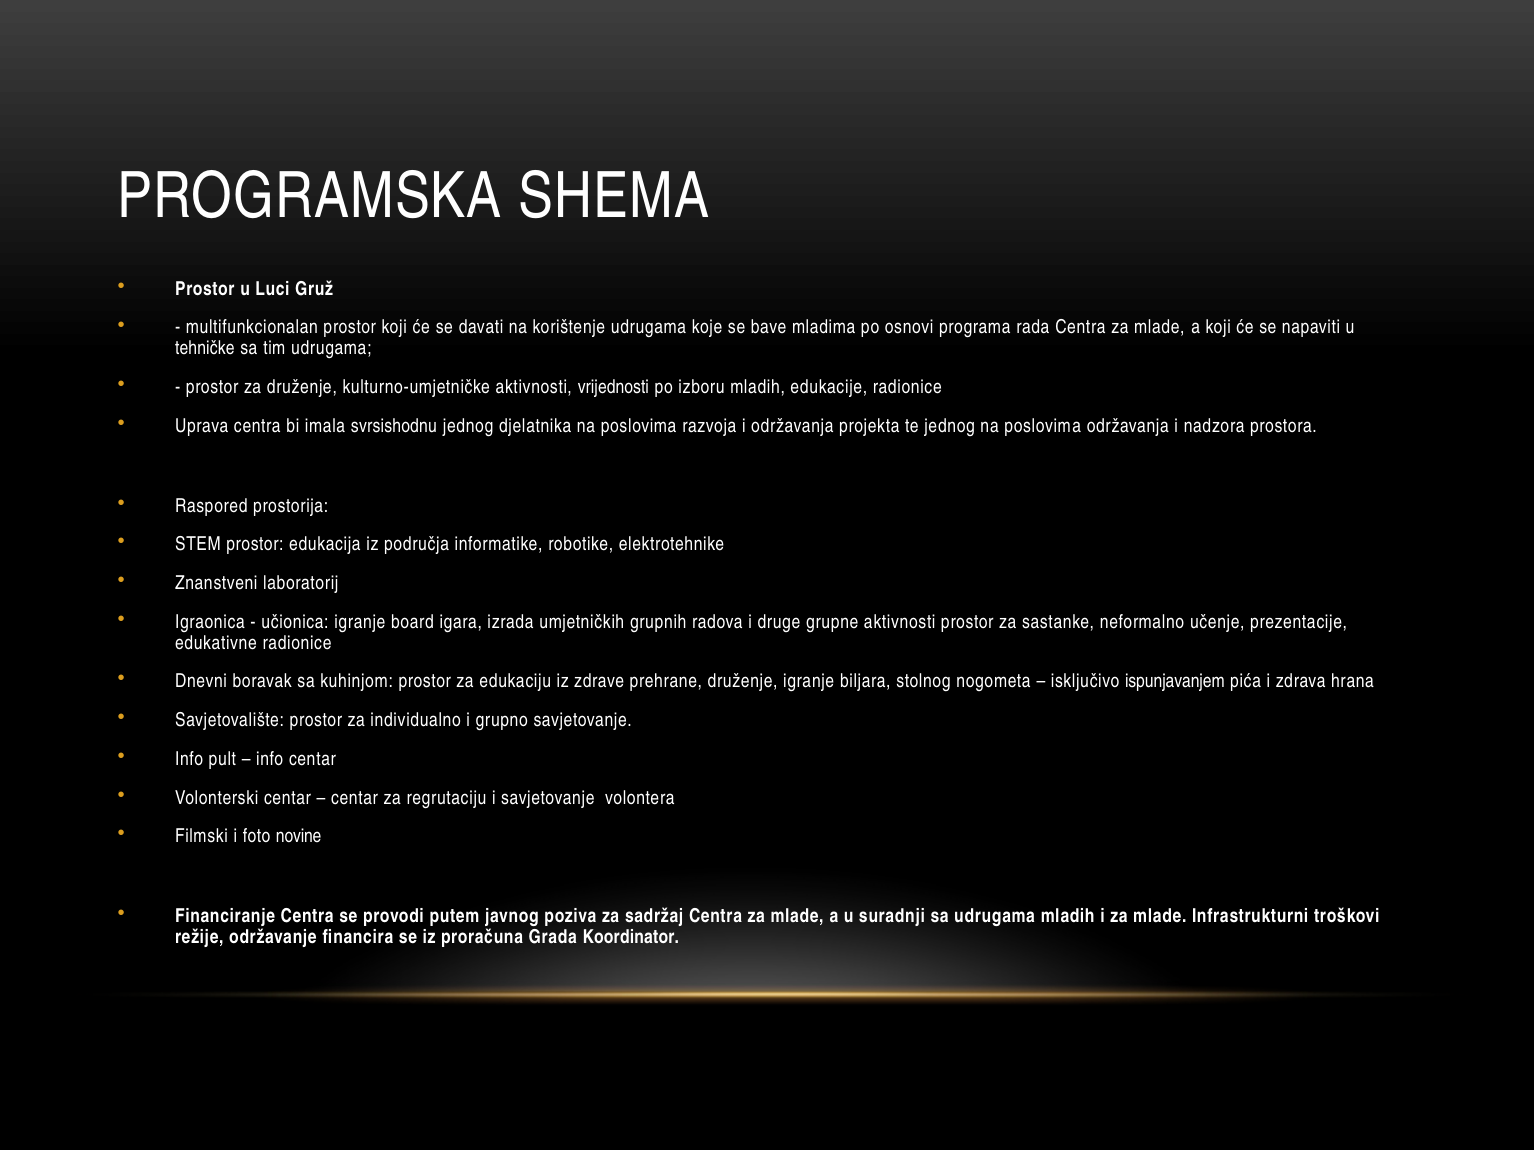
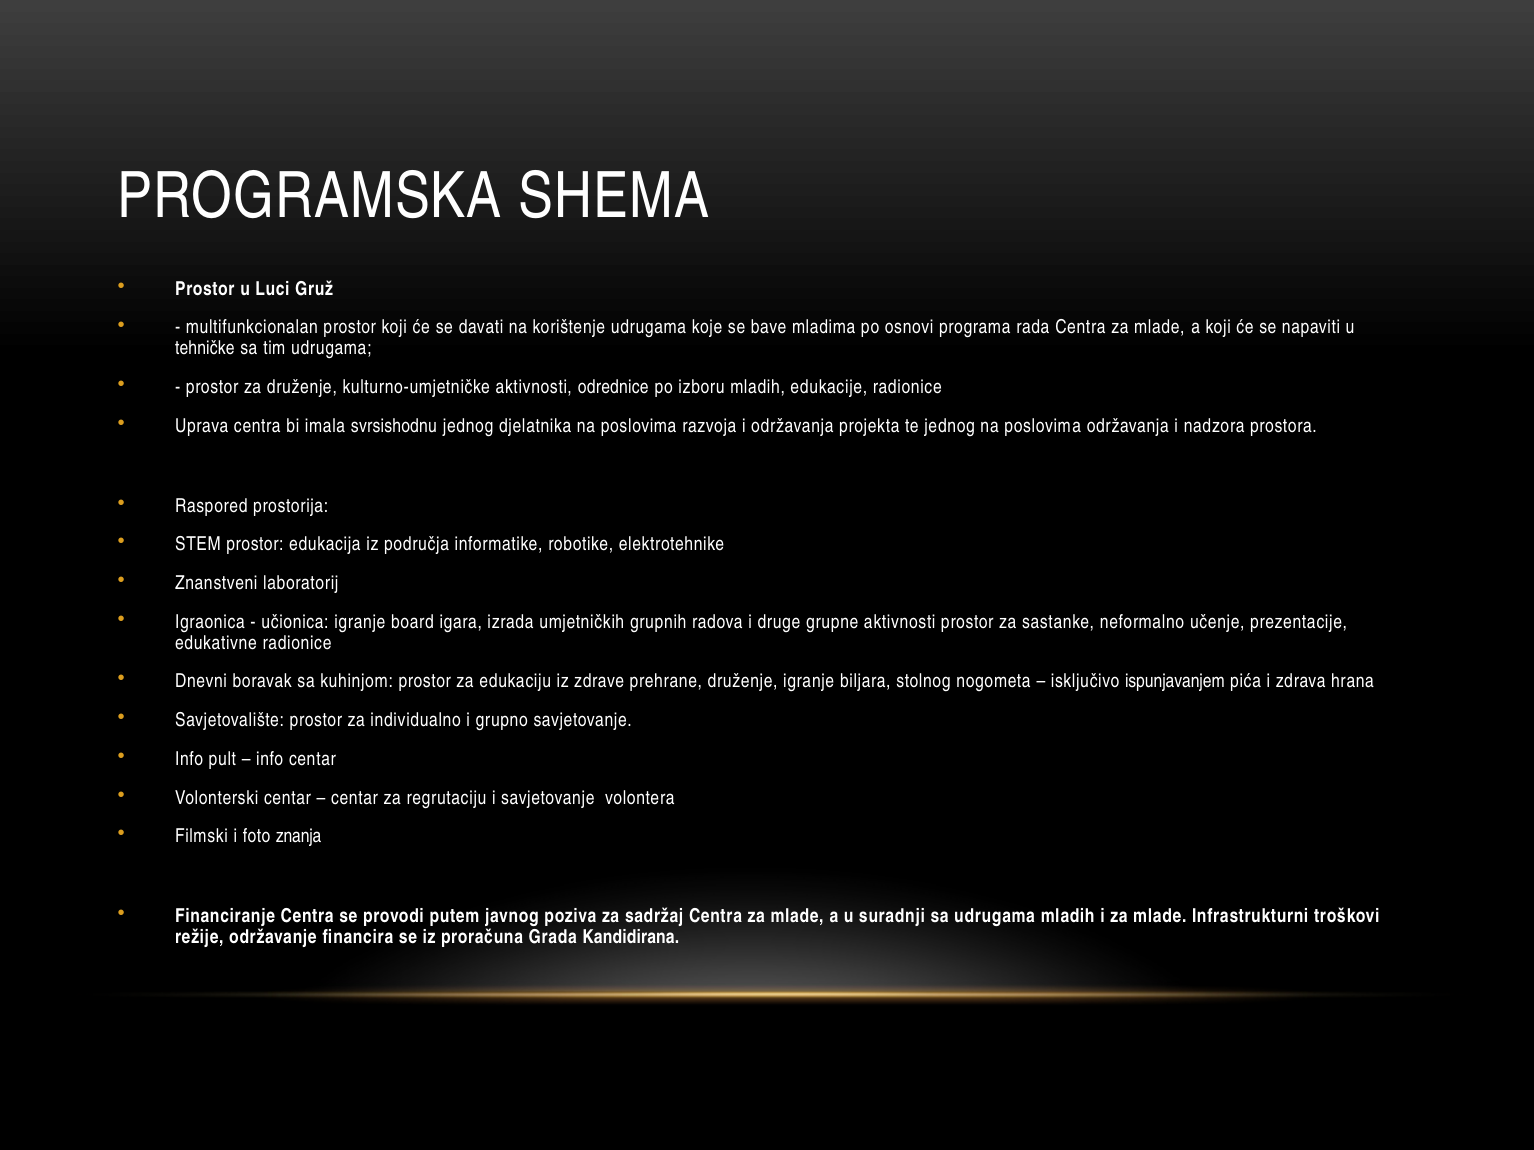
vrijednosti: vrijednosti -> odrednice
novine: novine -> znanja
Koordinator: Koordinator -> Kandidirana
